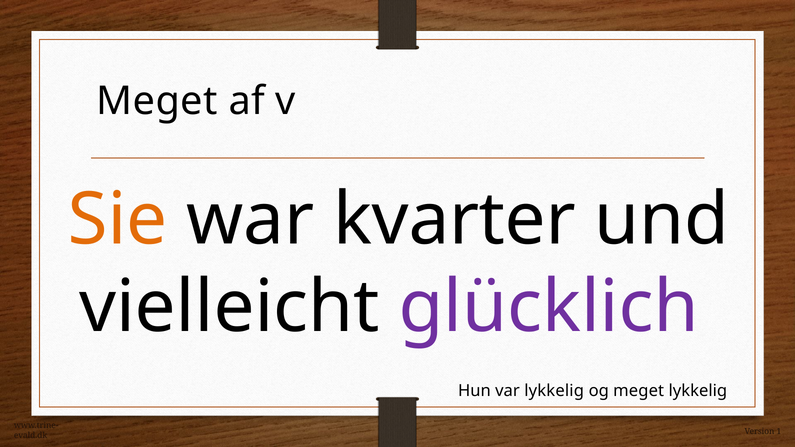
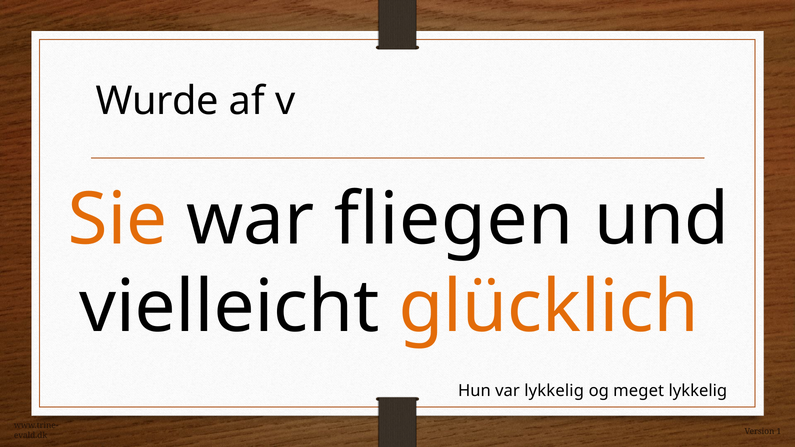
Meget at (157, 101): Meget -> Wurde
kvarter: kvarter -> fliegen
glücklich colour: purple -> orange
